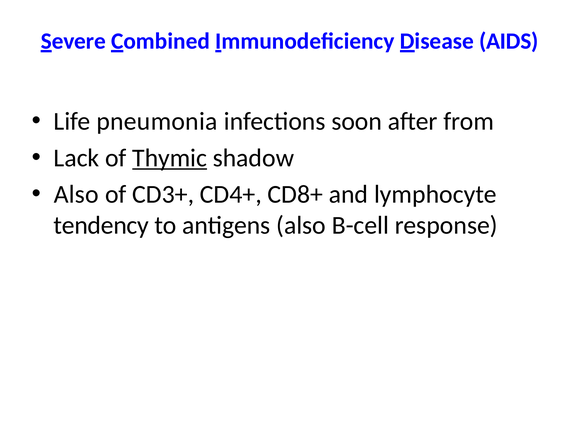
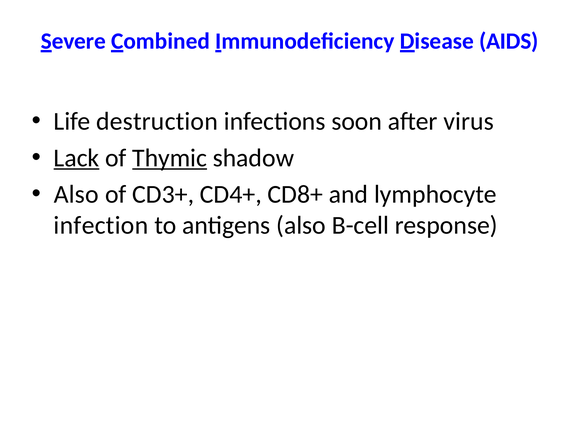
pneumonia: pneumonia -> destruction
from: from -> virus
Lack underline: none -> present
tendency: tendency -> infection
